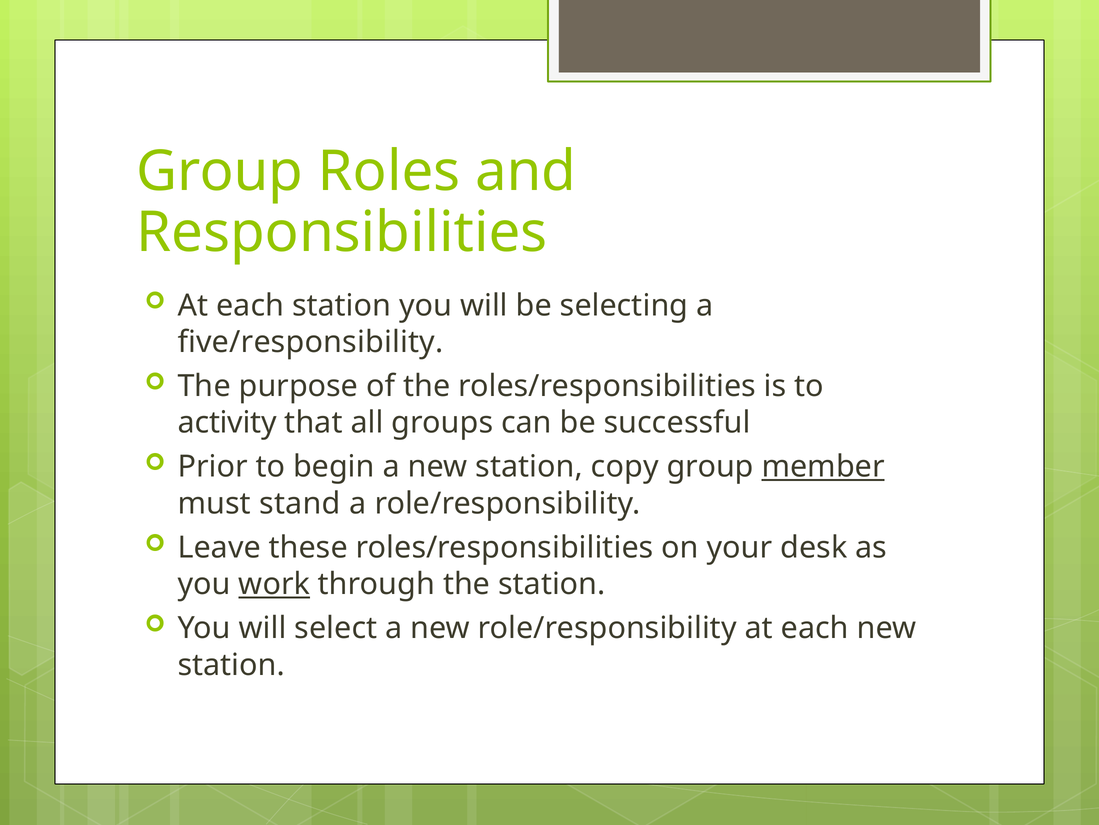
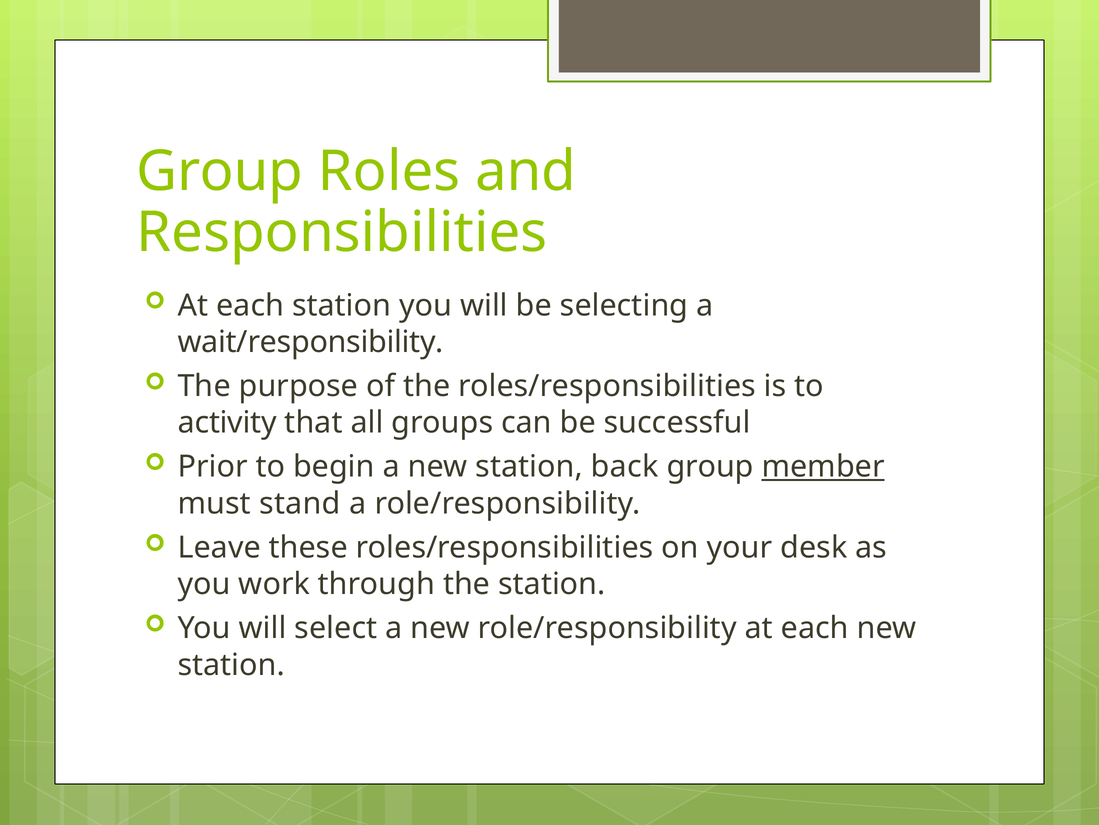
five/responsibility: five/responsibility -> wait/responsibility
copy: copy -> back
work underline: present -> none
